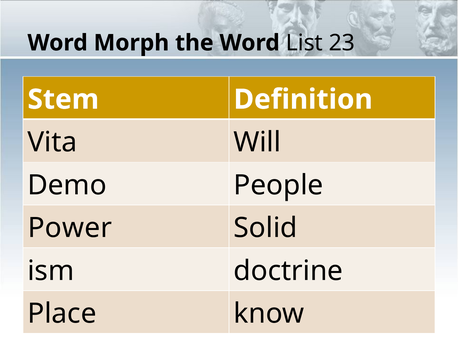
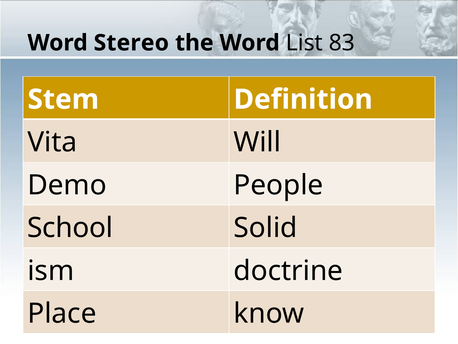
Morph: Morph -> Stereo
23: 23 -> 83
Power: Power -> School
